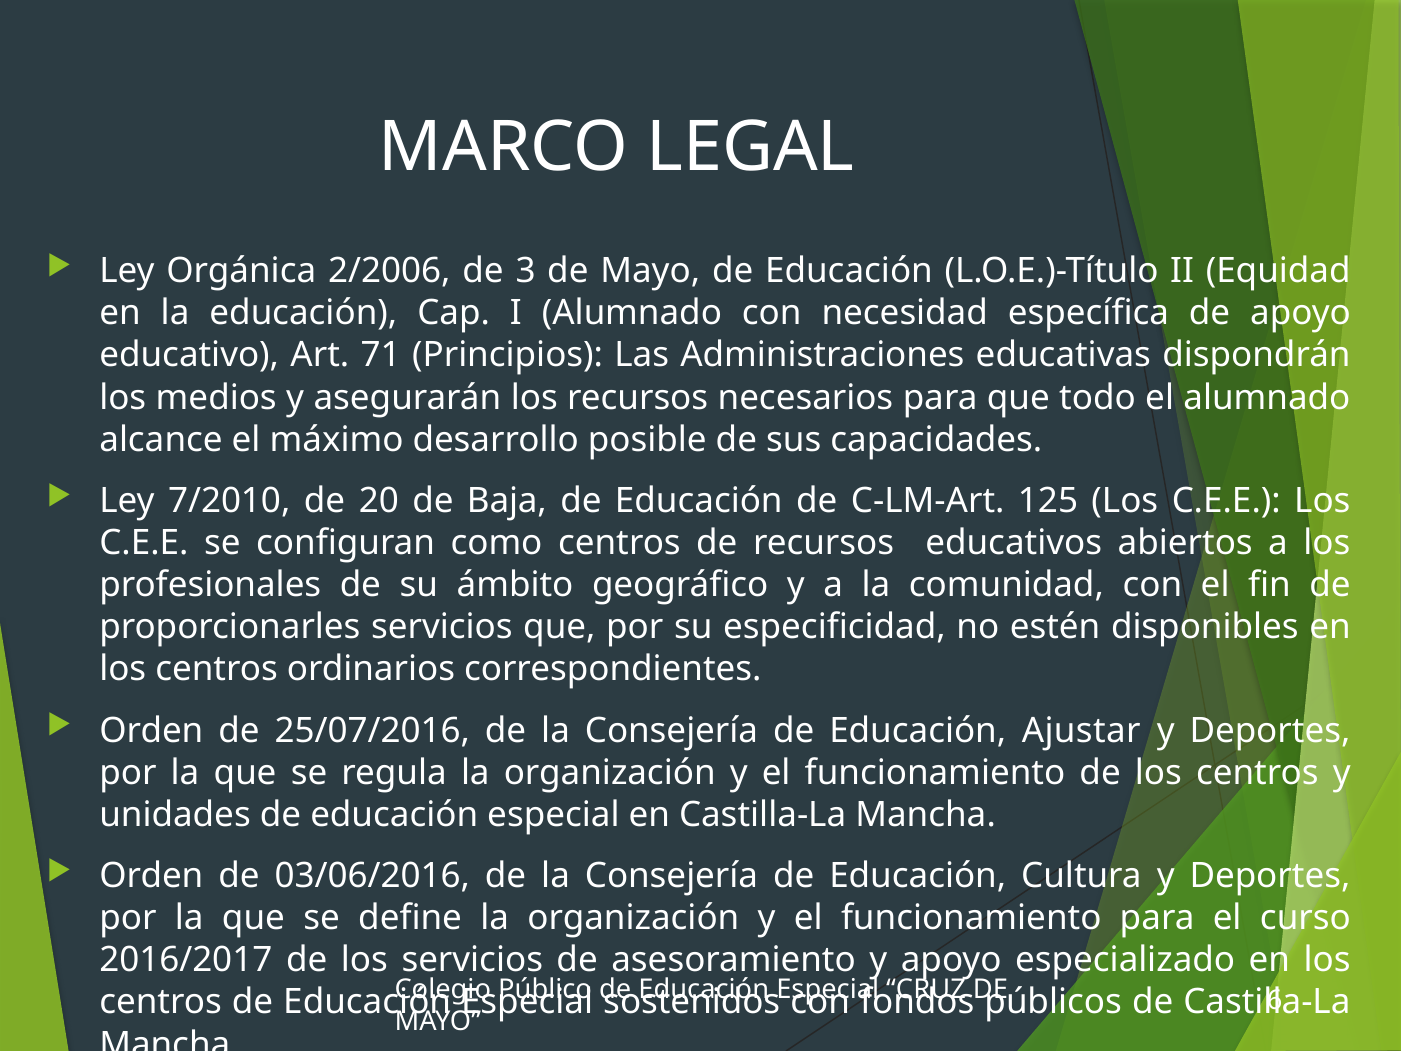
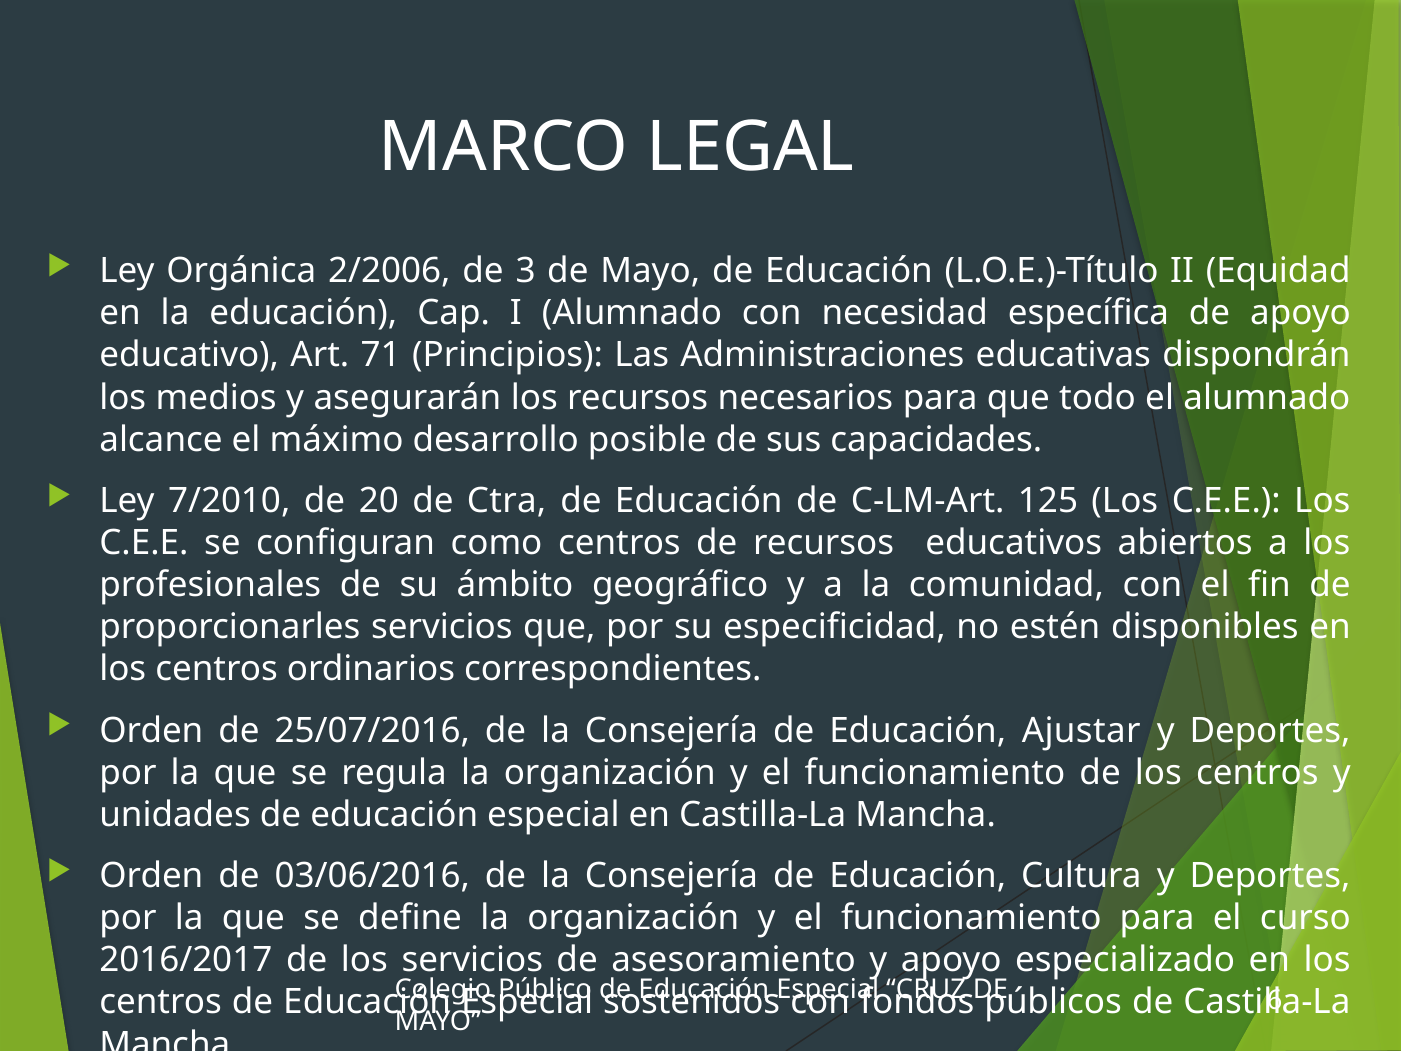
Baja: Baja -> Ctra
